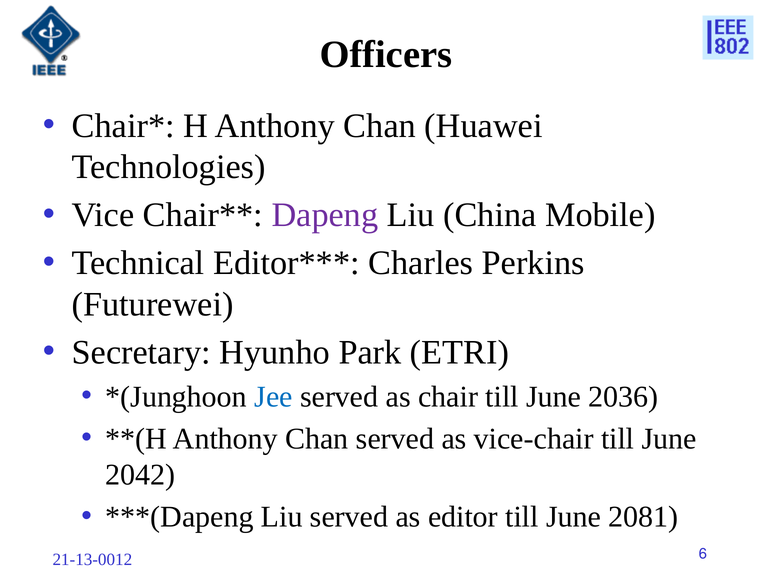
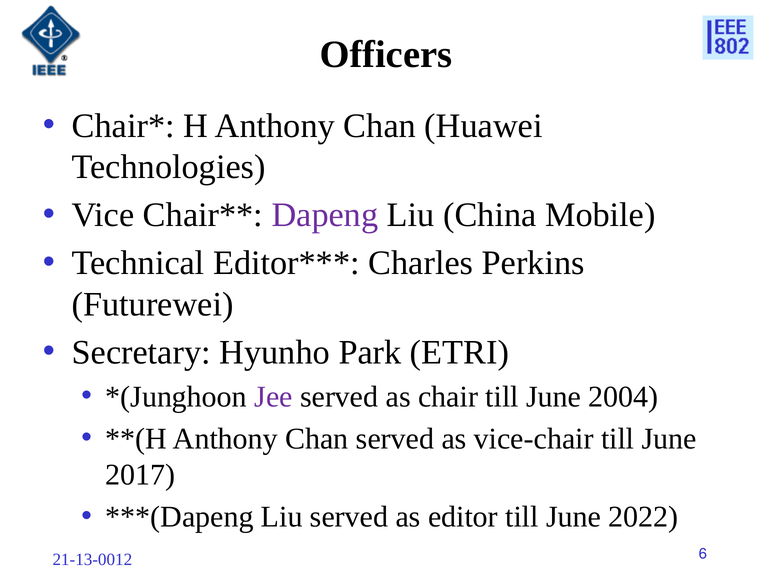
Jee colour: blue -> purple
2036: 2036 -> 2004
2042: 2042 -> 2017
2081: 2081 -> 2022
